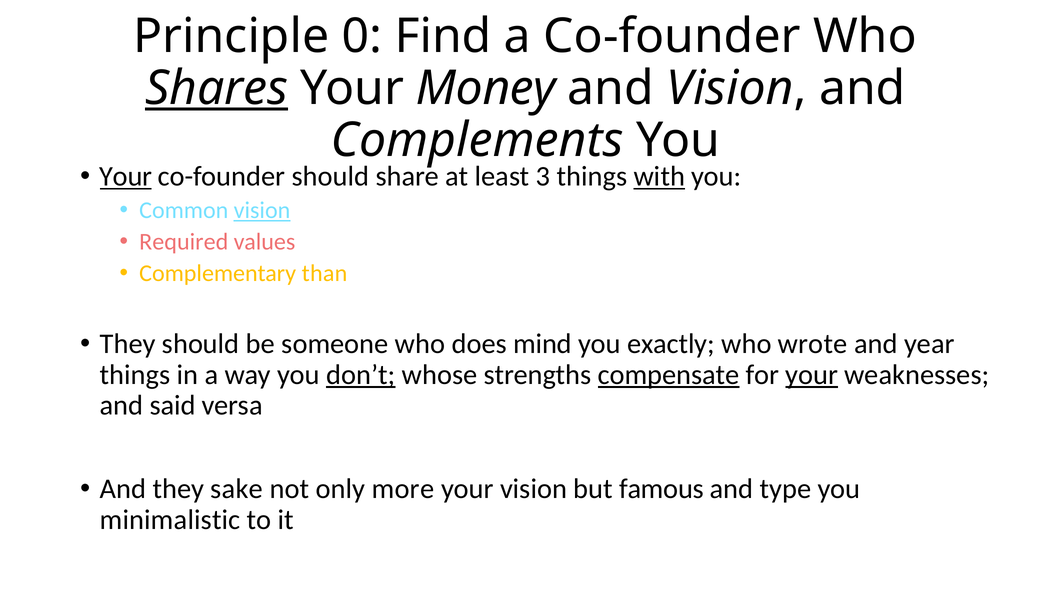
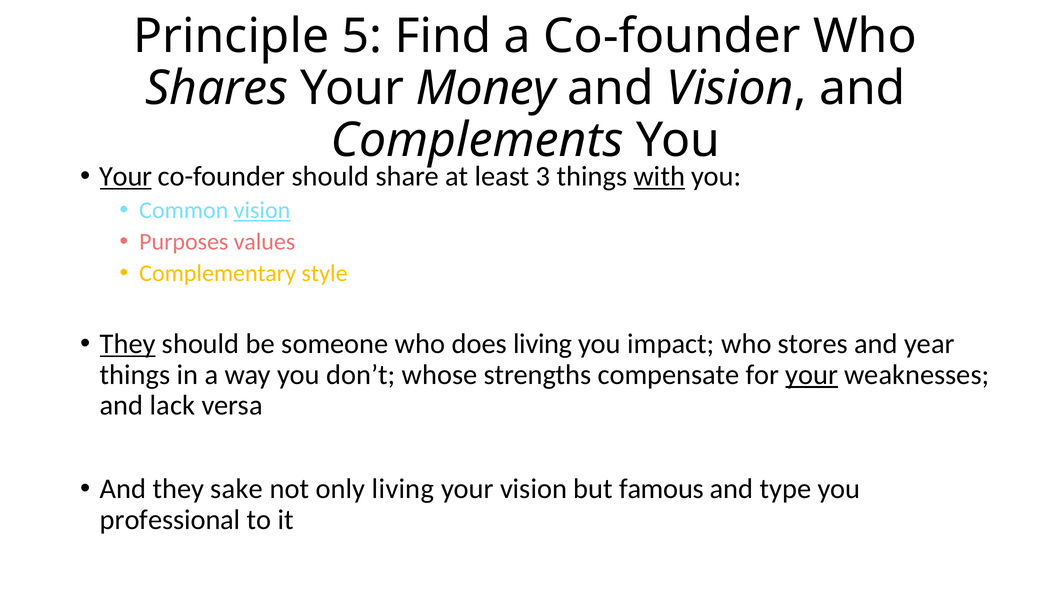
0: 0 -> 5
Shares underline: present -> none
Required: Required -> Purposes
than: than -> style
They at (128, 344) underline: none -> present
does mind: mind -> living
exactly: exactly -> impact
wrote: wrote -> stores
don’t underline: present -> none
compensate underline: present -> none
said: said -> lack
only more: more -> living
minimalistic: minimalistic -> professional
